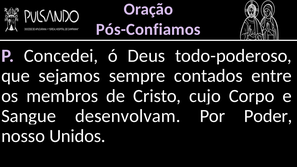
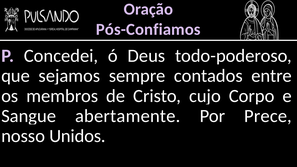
desenvolvam: desenvolvam -> abertamente
Poder: Poder -> Prece
